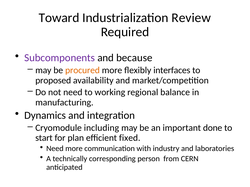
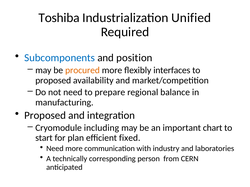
Toward: Toward -> Toshiba
Review: Review -> Unified
Subcomponents colour: purple -> blue
because: because -> position
working: working -> prepare
Dynamics at (45, 116): Dynamics -> Proposed
done: done -> chart
